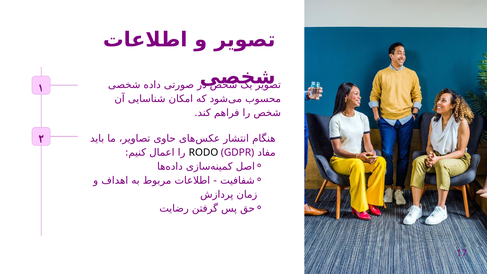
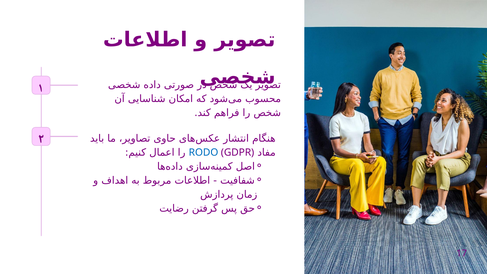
RODO colour: black -> blue
